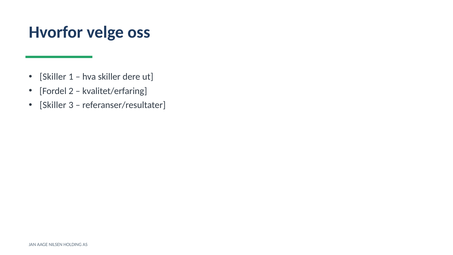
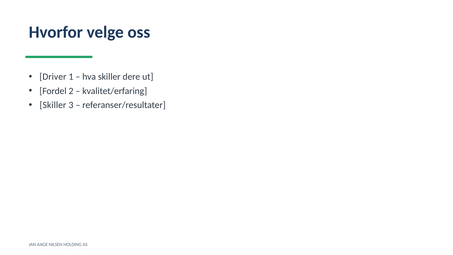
Skiller at (53, 77): Skiller -> Driver
